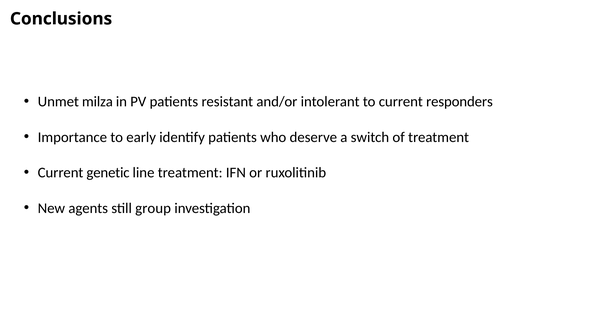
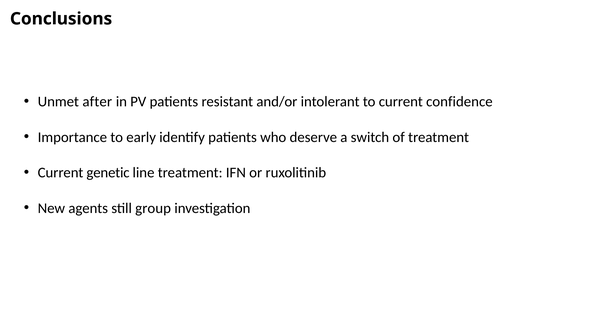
milza: milza -> after
responders: responders -> confidence
